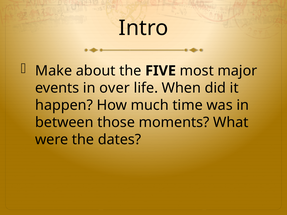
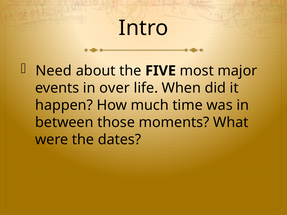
Make: Make -> Need
